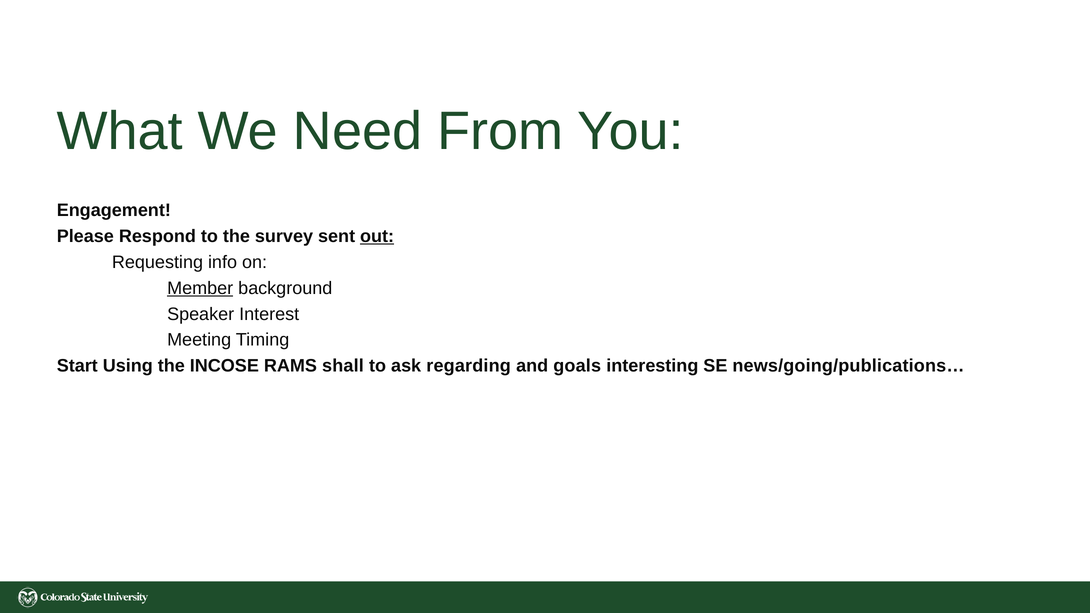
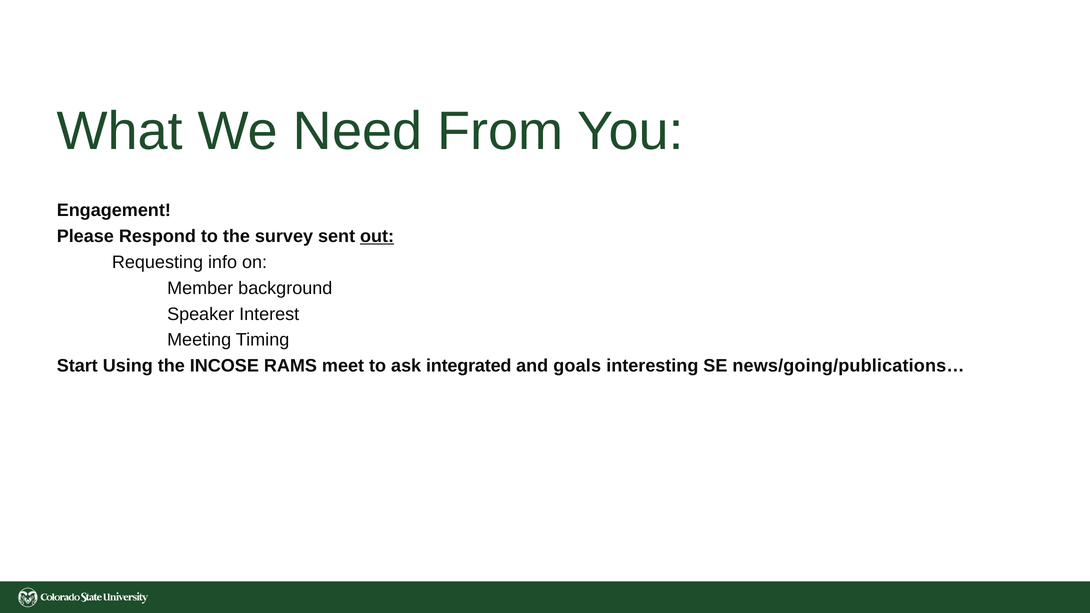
Member underline: present -> none
shall: shall -> meet
regarding: regarding -> integrated
